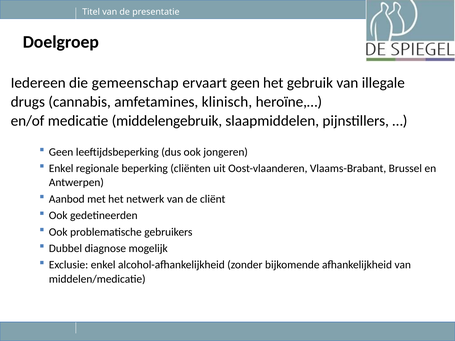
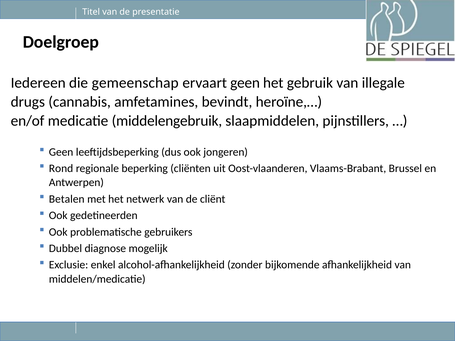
klinisch: klinisch -> bevindt
Enkel at (61, 169): Enkel -> Rond
Aanbod: Aanbod -> Betalen
